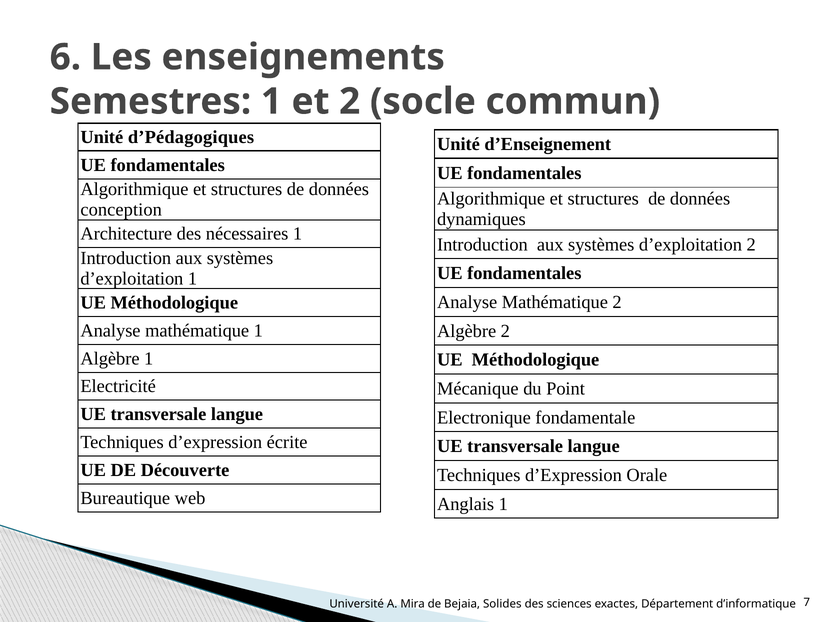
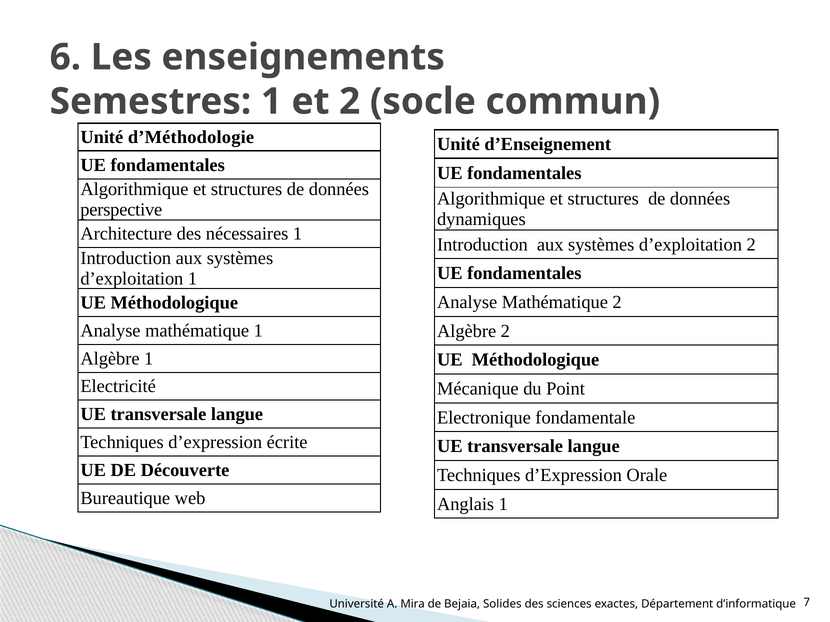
d’Pédagogiques: d’Pédagogiques -> d’Méthodologie
conception: conception -> perspective
